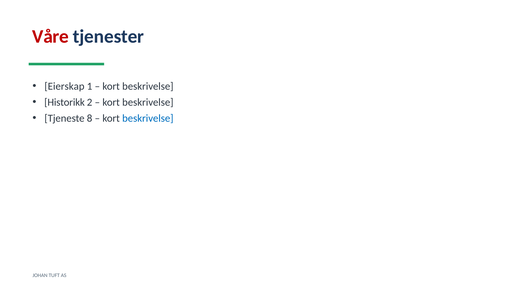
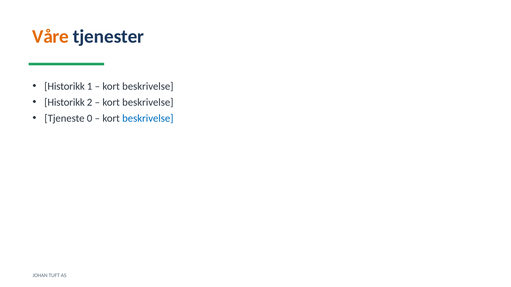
Våre colour: red -> orange
Eierskap at (64, 87): Eierskap -> Historikk
8: 8 -> 0
